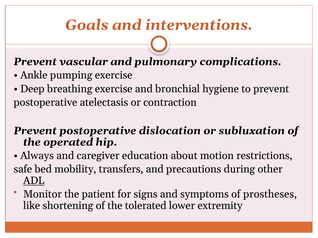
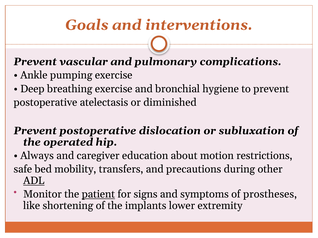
contraction: contraction -> diminished
patient underline: none -> present
tolerated: tolerated -> implants
